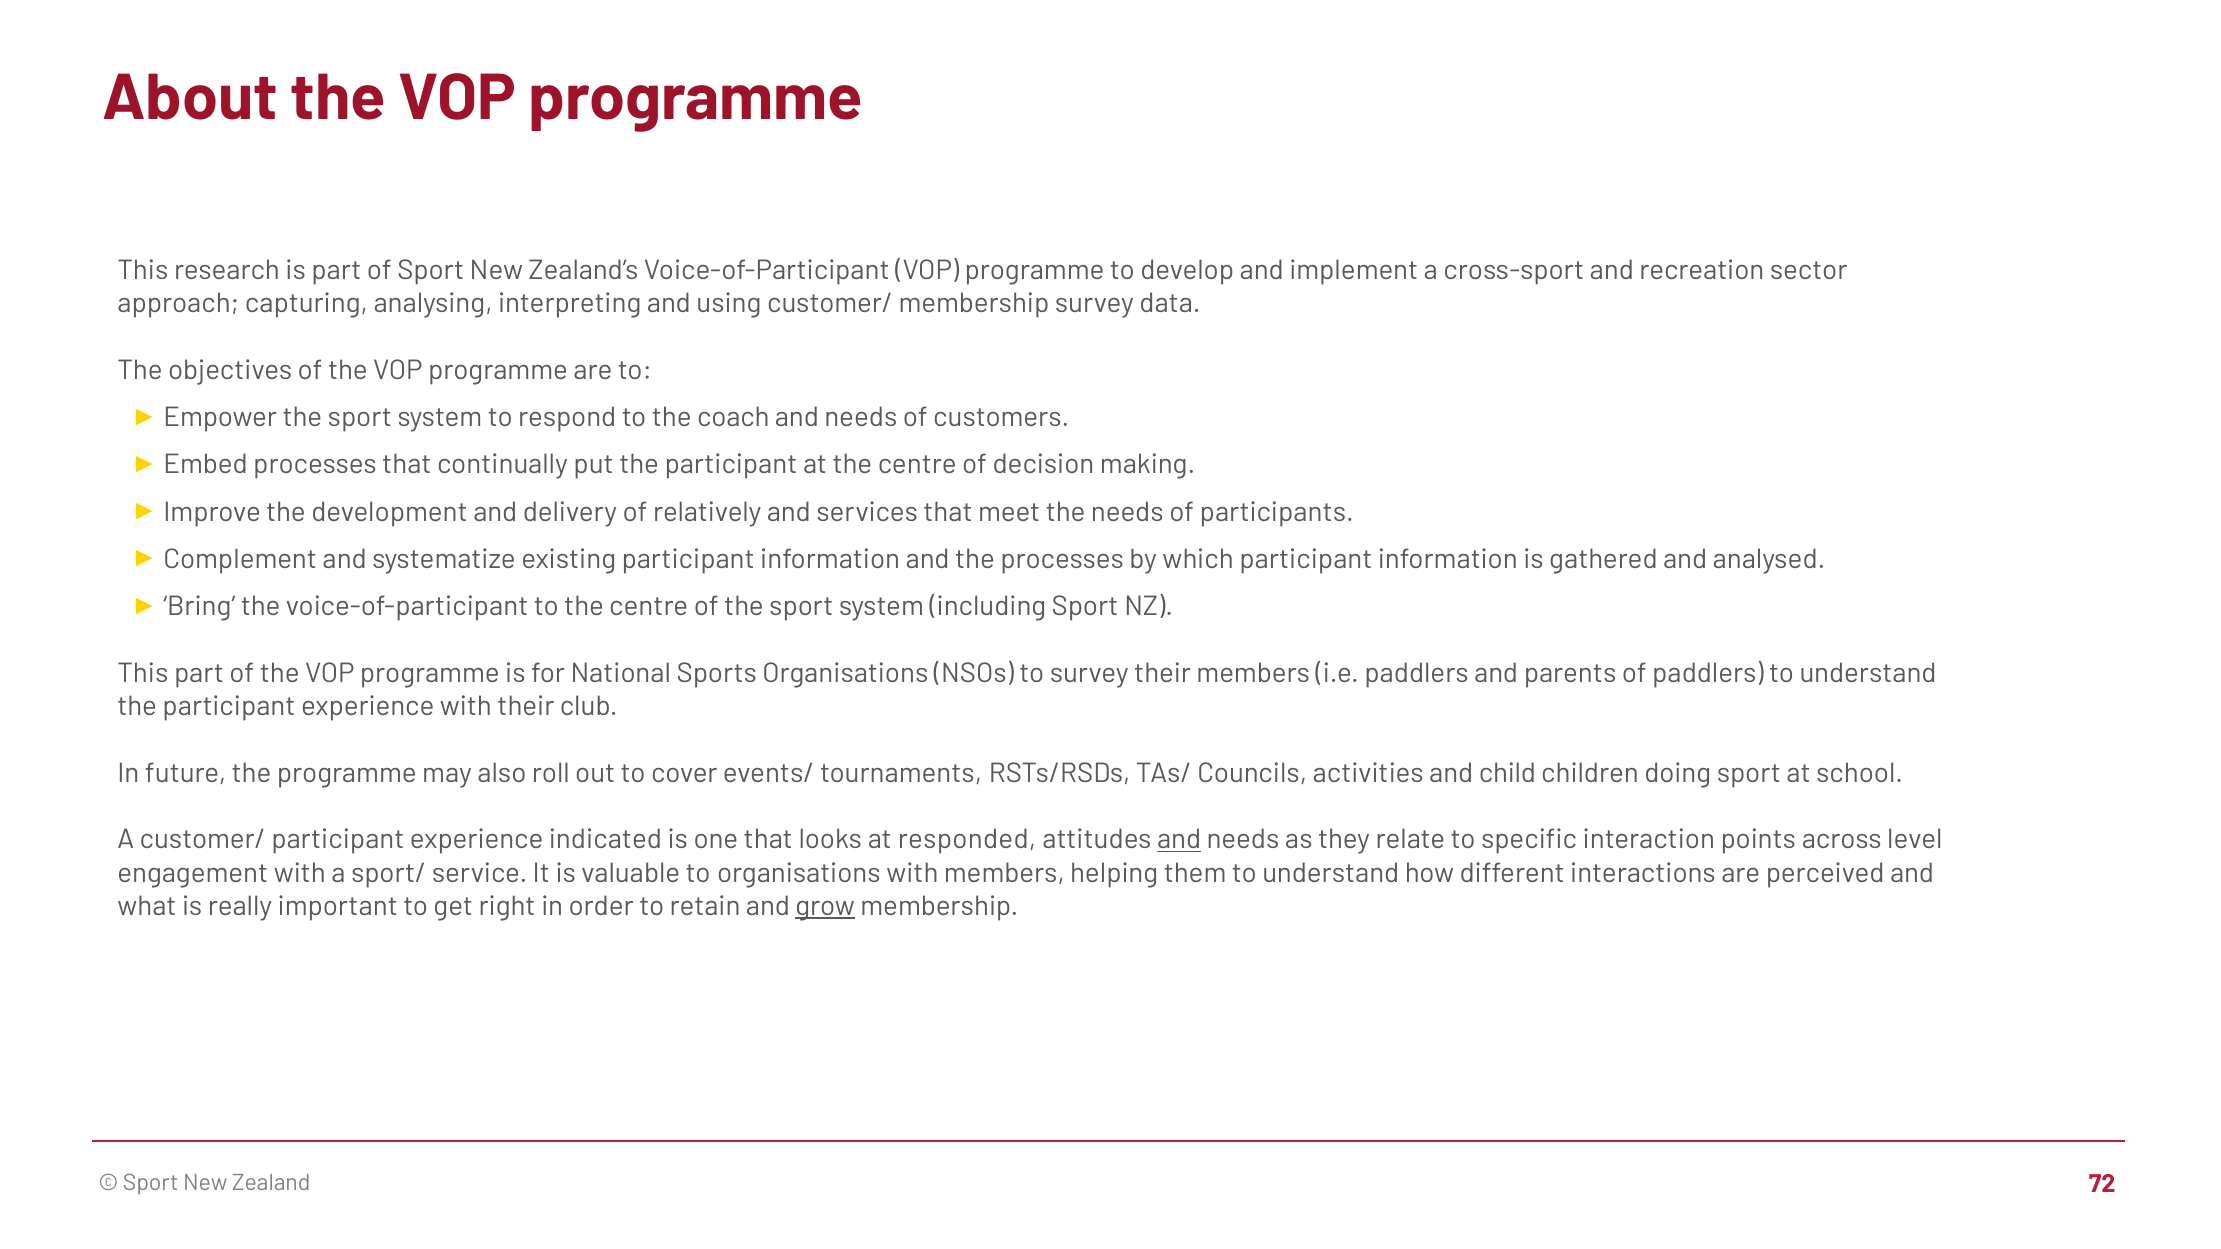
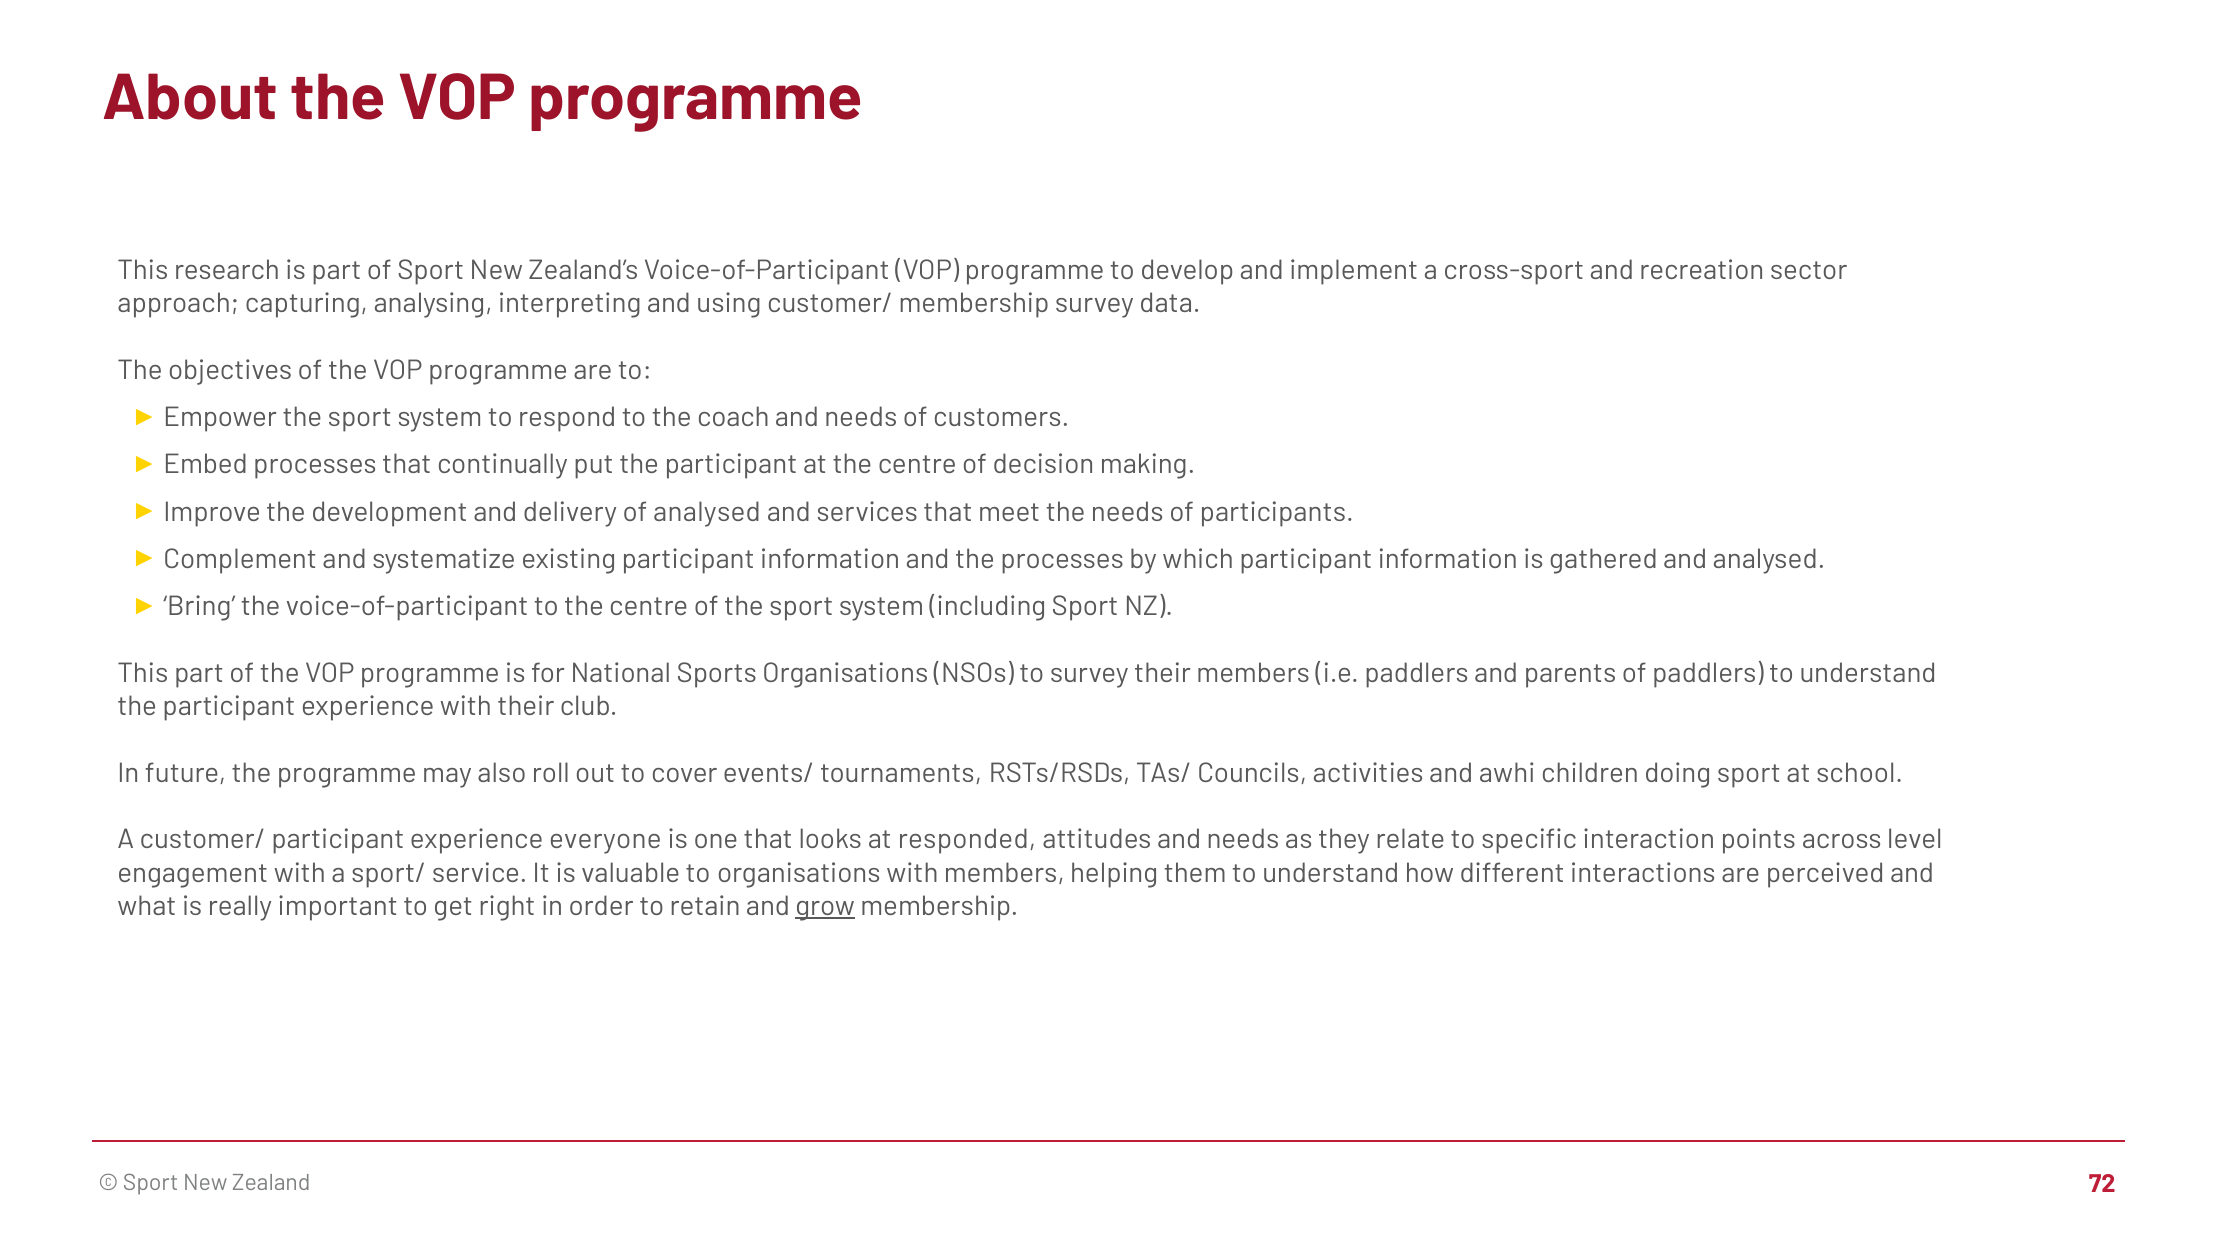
of relatively: relatively -> analysed
child: child -> awhi
indicated: indicated -> everyone
and at (1179, 840) underline: present -> none
